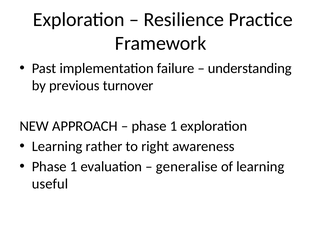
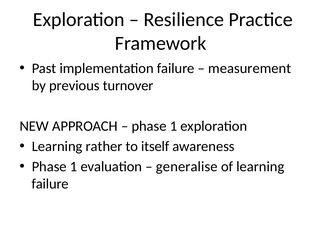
understanding: understanding -> measurement
right: right -> itself
useful at (50, 184): useful -> failure
